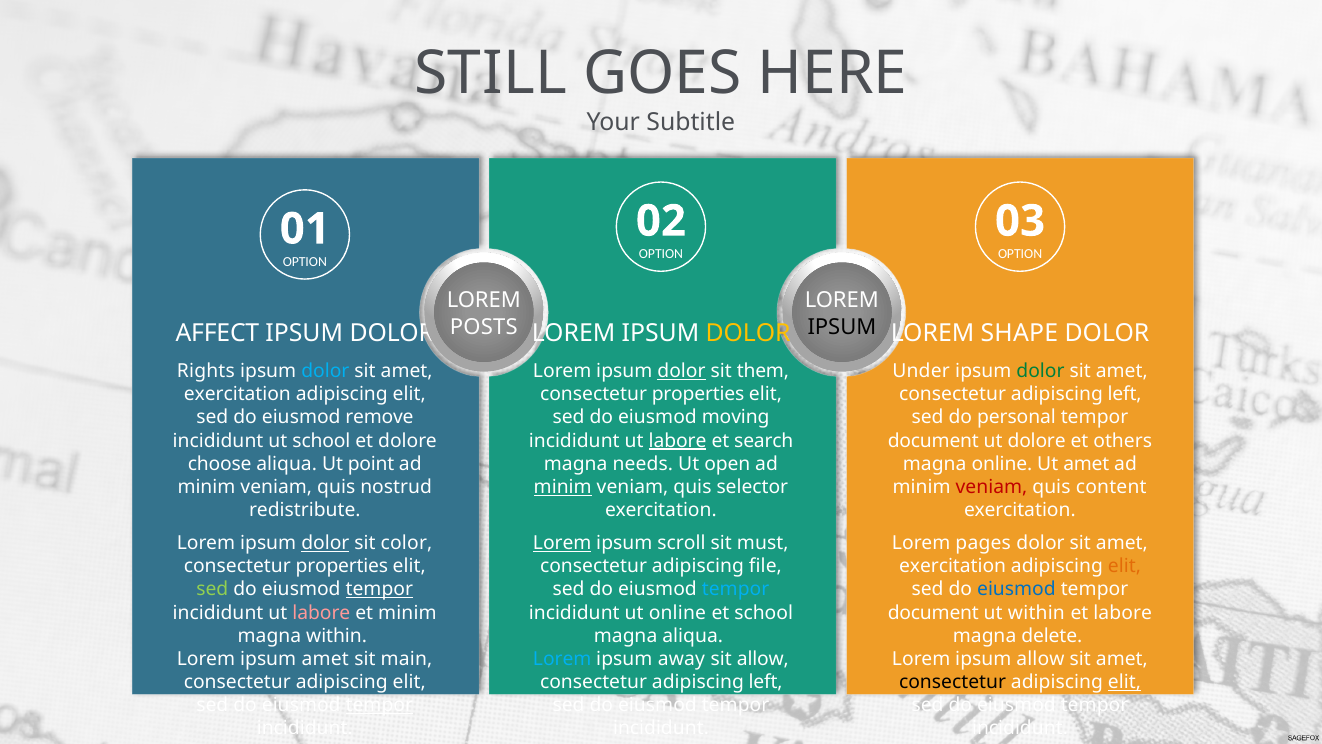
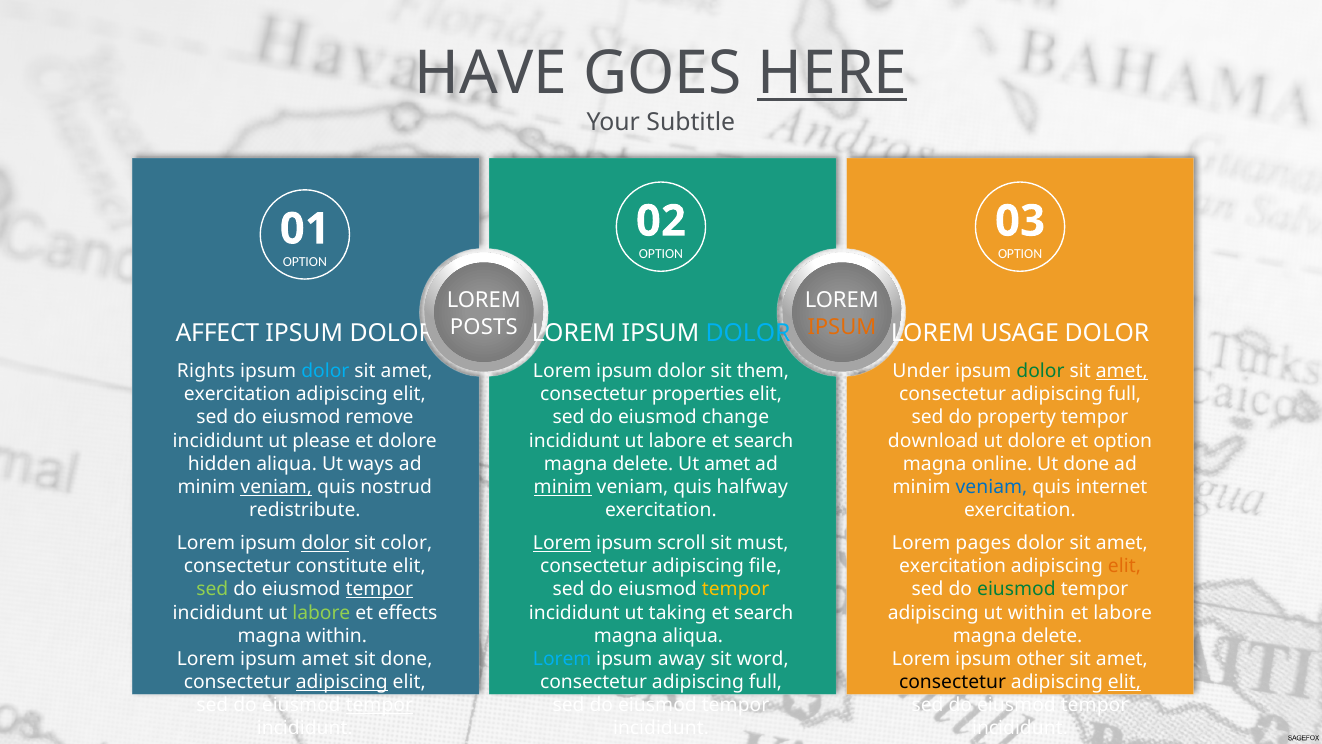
STILL: STILL -> HAVE
HERE underline: none -> present
IPSUM at (842, 327) colour: black -> orange
DOLOR at (748, 333) colour: yellow -> light blue
SHAPE: SHAPE -> USAGE
dolor at (682, 371) underline: present -> none
amet at (1122, 371) underline: none -> present
left at (1125, 394): left -> full
moving: moving -> change
personal: personal -> property
ut school: school -> please
labore at (678, 441) underline: present -> none
document at (933, 441): document -> download
et others: others -> option
choose: choose -> hidden
point: point -> ways
needs at (643, 464): needs -> delete
Ut open: open -> amet
Ut amet: amet -> done
veniam at (276, 487) underline: none -> present
selector: selector -> halfway
veniam at (992, 487) colour: red -> blue
content: content -> internet
properties at (342, 566): properties -> constitute
tempor at (736, 589) colour: light blue -> yellow
eiusmod at (1016, 589) colour: blue -> green
labore at (321, 612) colour: pink -> light green
et minim: minim -> effects
ut online: online -> taking
school at (764, 612): school -> search
document at (933, 612): document -> adipiscing
sit main: main -> done
sit allow: allow -> word
ipsum allow: allow -> other
adipiscing at (342, 682) underline: none -> present
left at (766, 682): left -> full
